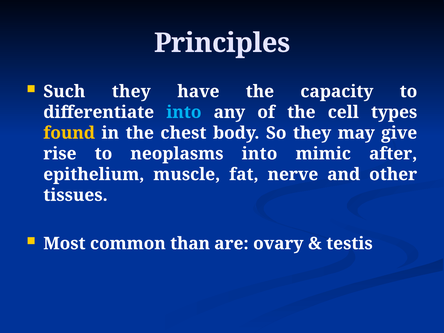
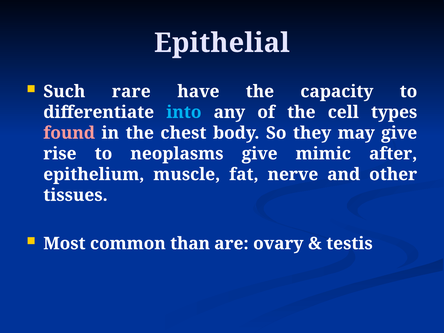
Principles: Principles -> Epithelial
Such they: they -> rare
found colour: yellow -> pink
neoplasms into: into -> give
